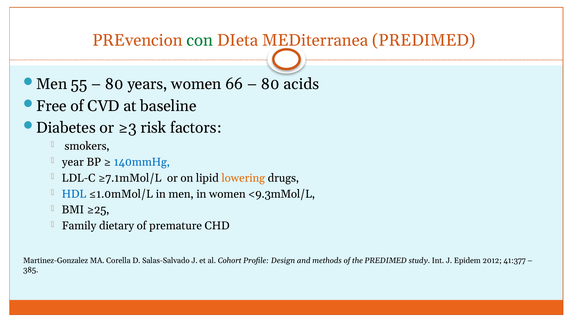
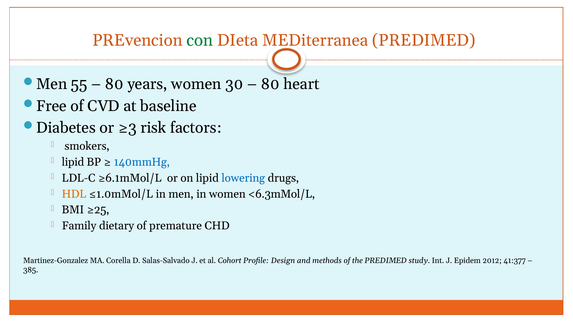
66: 66 -> 30
acids: acids -> heart
year at (73, 162): year -> lipid
≥7.1mMol/L: ≥7.1mMol/L -> ≥6.1mMol/L
lowering colour: orange -> blue
HDL colour: blue -> orange
<9.3mMol/L: <9.3mMol/L -> <6.3mMol/L
